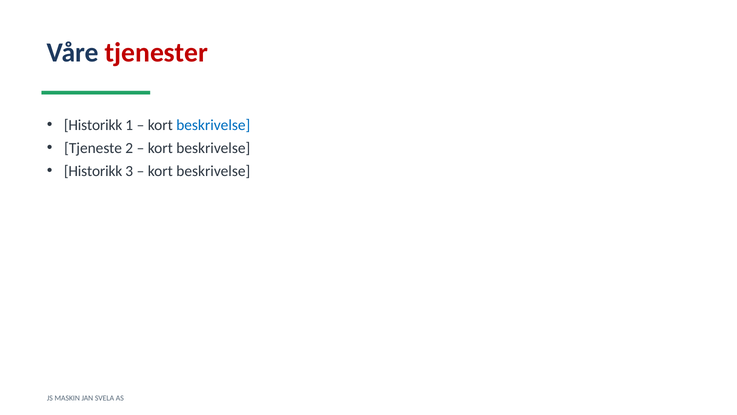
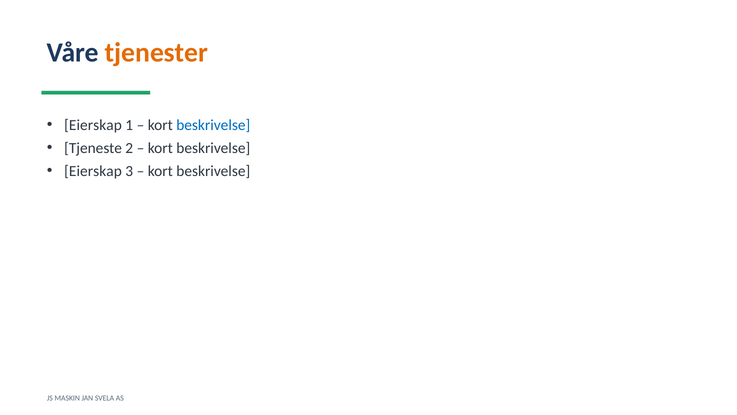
tjenester colour: red -> orange
Historikk at (93, 125): Historikk -> Eierskap
Historikk at (93, 171): Historikk -> Eierskap
